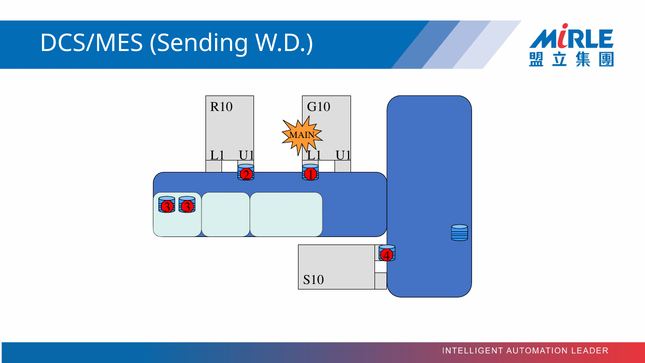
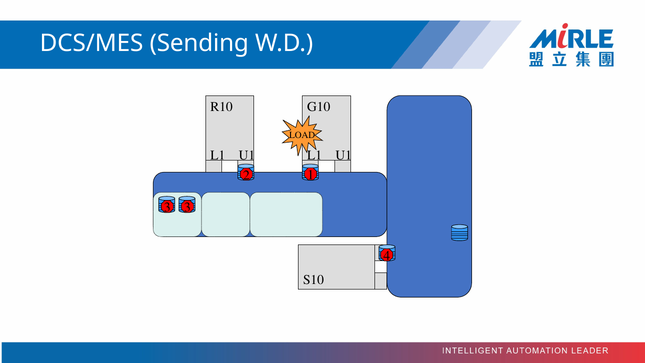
MAIN: MAIN -> LOAD
